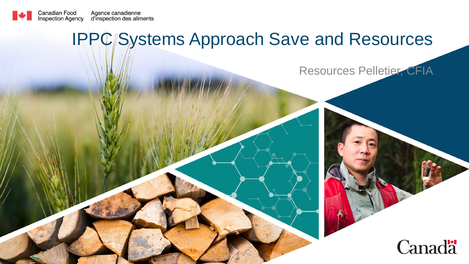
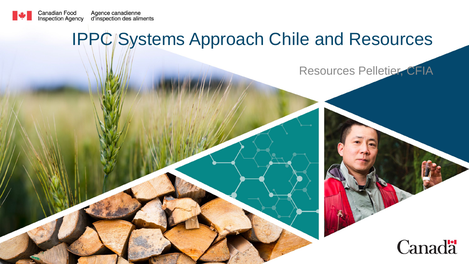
Save: Save -> Chile
